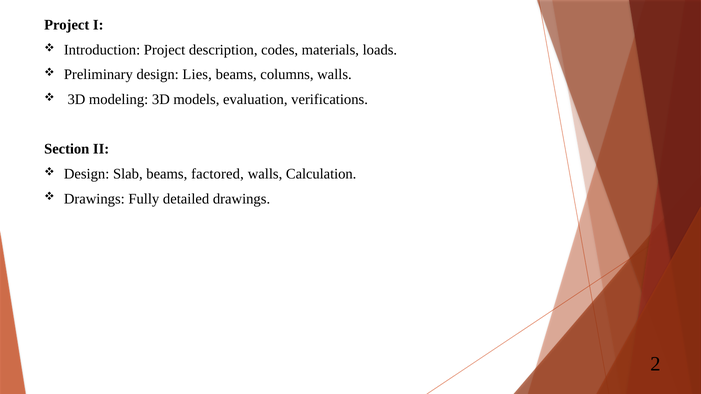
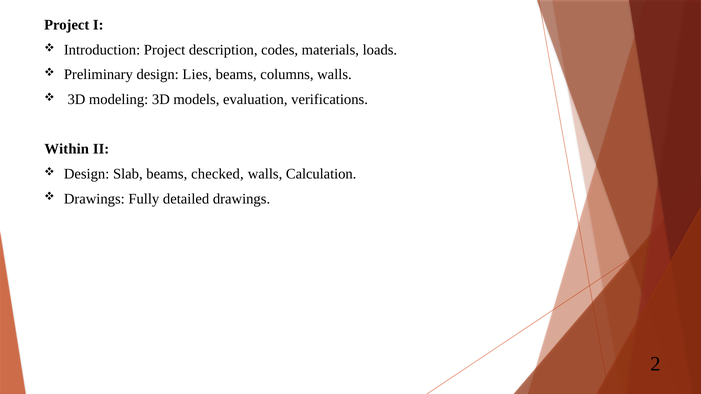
Section: Section -> Within
factored: factored -> checked
